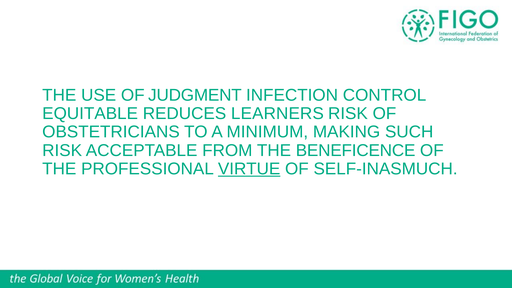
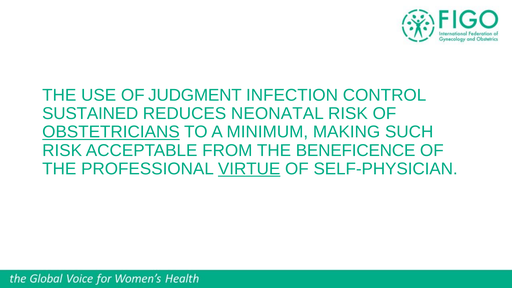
EQUITABLE: EQUITABLE -> SUSTAINED
LEARNERS: LEARNERS -> NEONATAL
OBSTETRICIANS underline: none -> present
SELF-INASMUCH: SELF-INASMUCH -> SELF-PHYSICIAN
